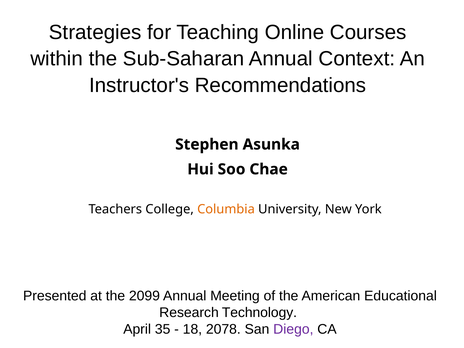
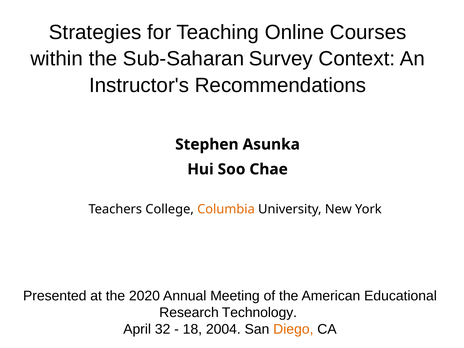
Sub-Saharan Annual: Annual -> Survey
2099: 2099 -> 2020
35: 35 -> 32
2078: 2078 -> 2004
Diego colour: purple -> orange
